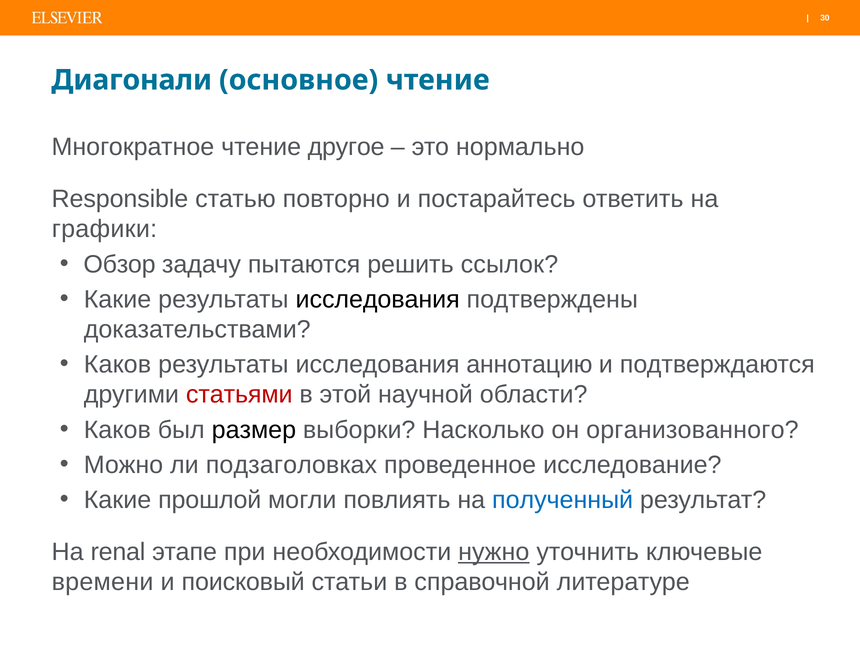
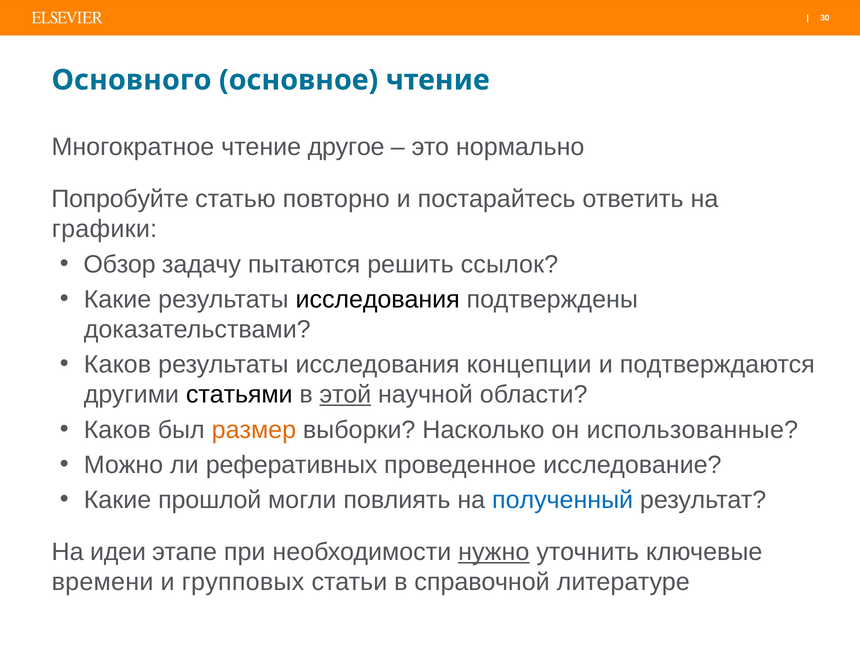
Диагонали: Диагонали -> Основного
Responsible: Responsible -> Попробуйте
аннотацию: аннотацию -> концепции
статьями colour: red -> black
этой underline: none -> present
размер colour: black -> orange
организованного: организованного -> использованные
подзаголовках: подзаголовках -> реферативных
renal: renal -> идеи
поисковый: поисковый -> групповых
